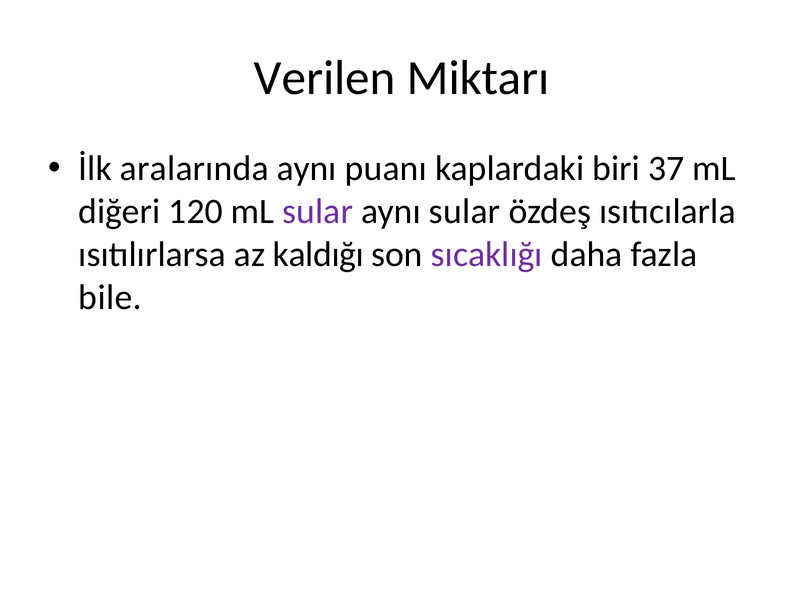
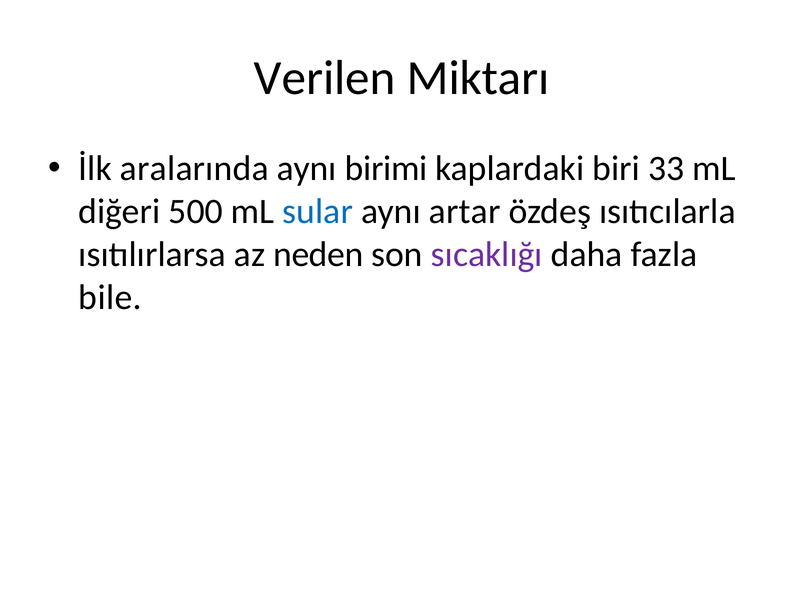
puanı: puanı -> birimi
37: 37 -> 33
120: 120 -> 500
sular at (318, 212) colour: purple -> blue
aynı sular: sular -> artar
kaldığı: kaldığı -> neden
